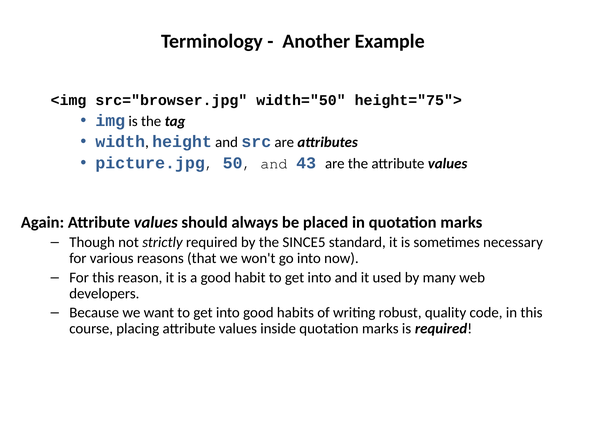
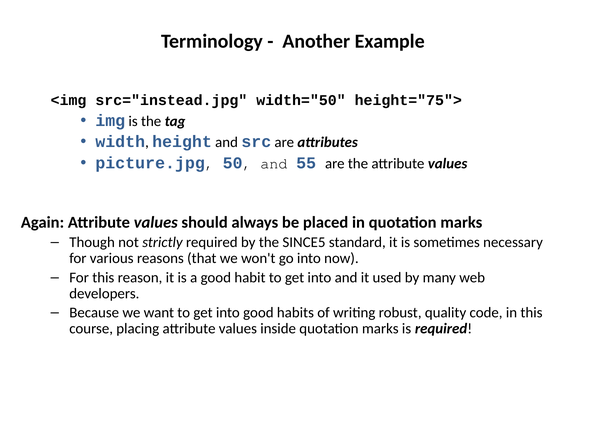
src="browser.jpg: src="browser.jpg -> src="instead.jpg
43: 43 -> 55
